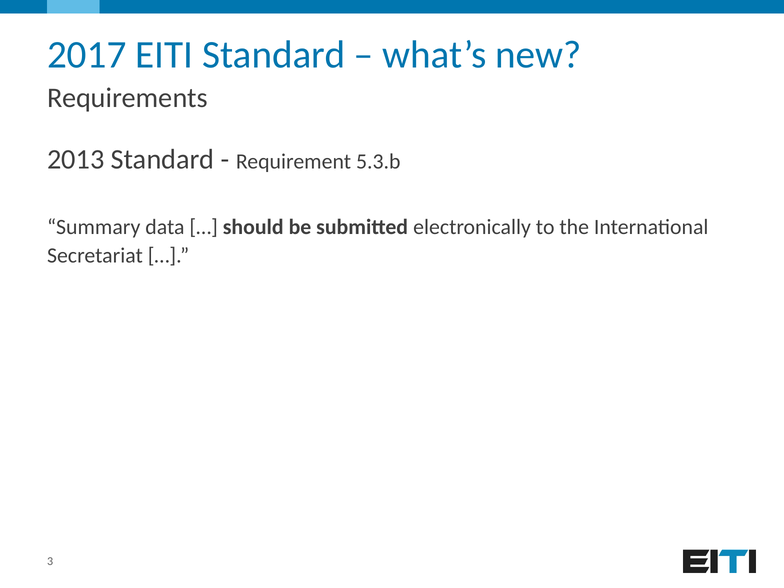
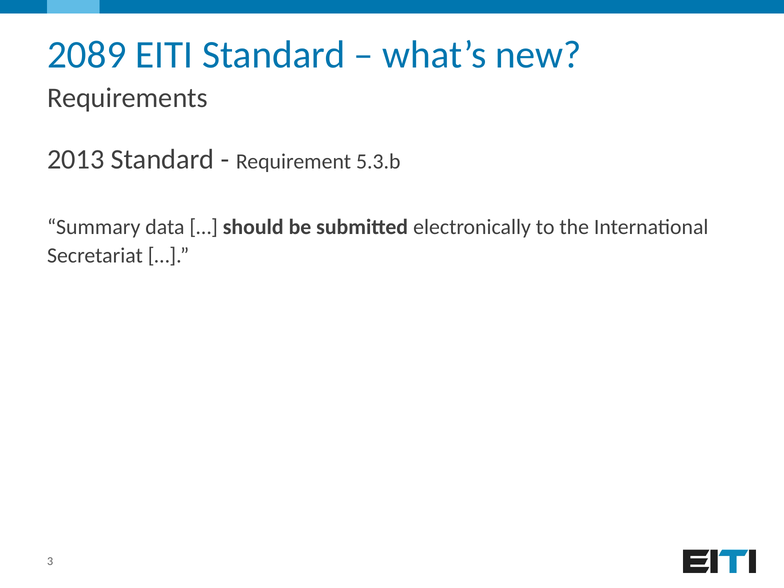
2017: 2017 -> 2089
